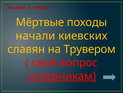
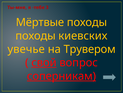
начали at (35, 36): начали -> походы
славян: славян -> увечье
свой underline: none -> present
